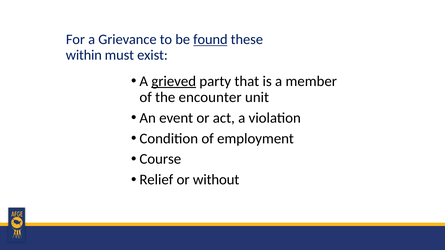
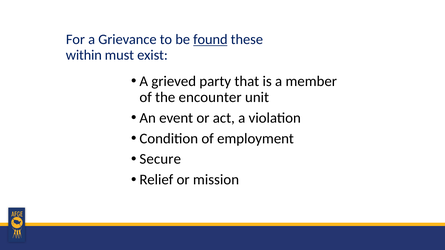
grieved underline: present -> none
Course: Course -> Secure
without: without -> mission
